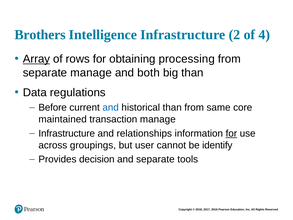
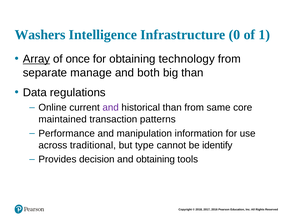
Brothers: Brothers -> Washers
2: 2 -> 0
4: 4 -> 1
rows: rows -> once
processing: processing -> technology
Before: Before -> Online
and at (111, 107) colour: blue -> purple
transaction manage: manage -> patterns
Infrastructure at (67, 133): Infrastructure -> Performance
relationships: relationships -> manipulation
for at (231, 133) underline: present -> none
groupings: groupings -> traditional
user: user -> type
and separate: separate -> obtaining
